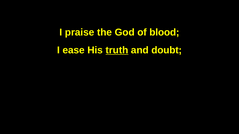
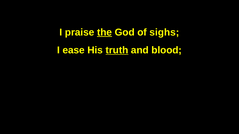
the underline: none -> present
blood: blood -> sighs
doubt: doubt -> blood
